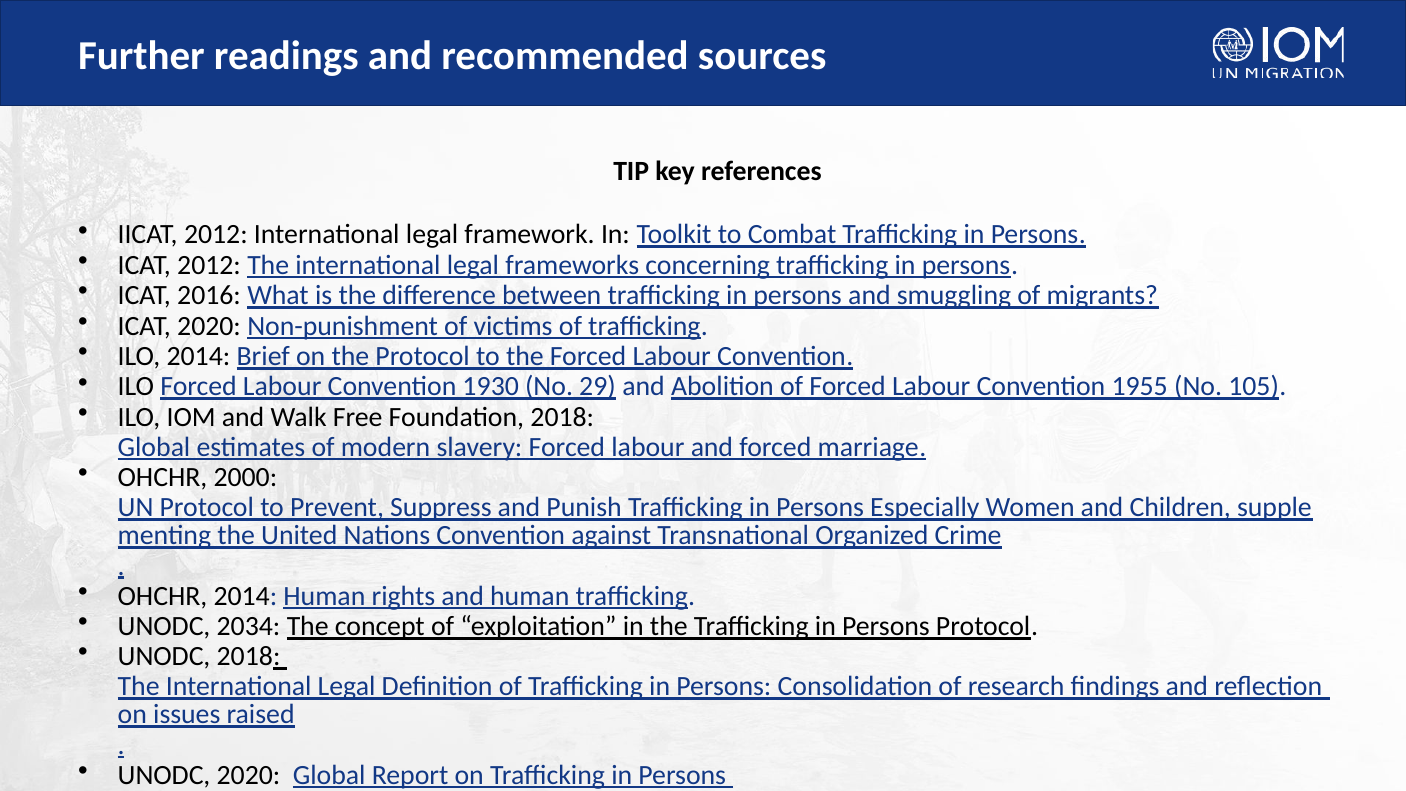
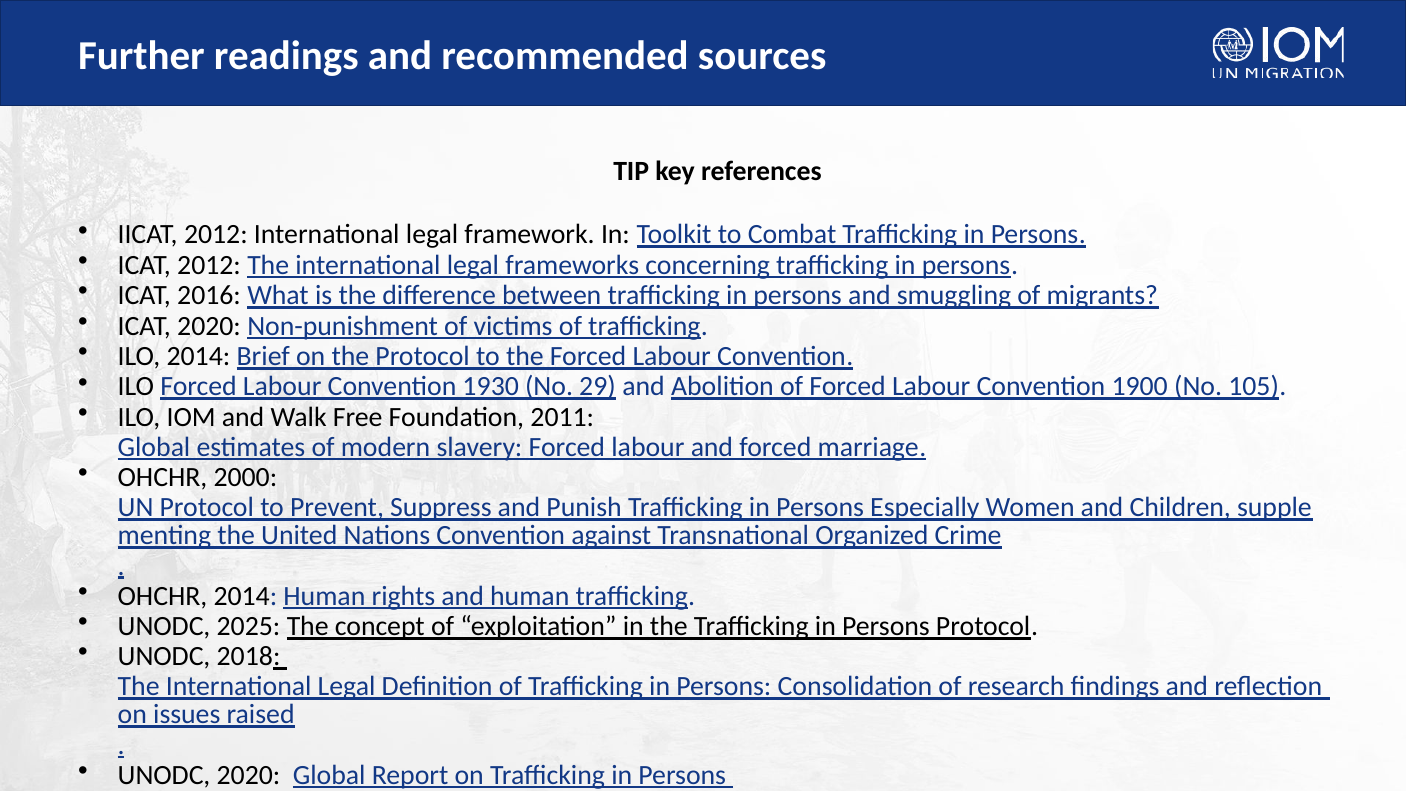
1955: 1955 -> 1900
Foundation 2018: 2018 -> 2011
2034: 2034 -> 2025
